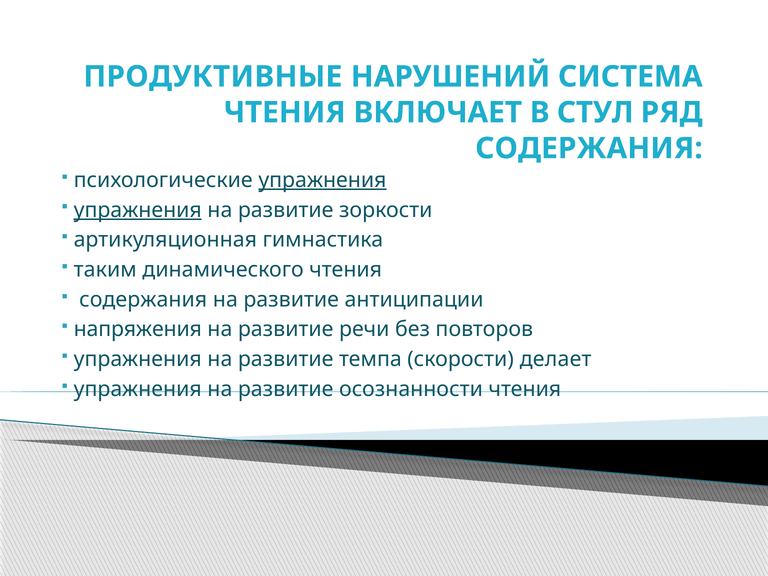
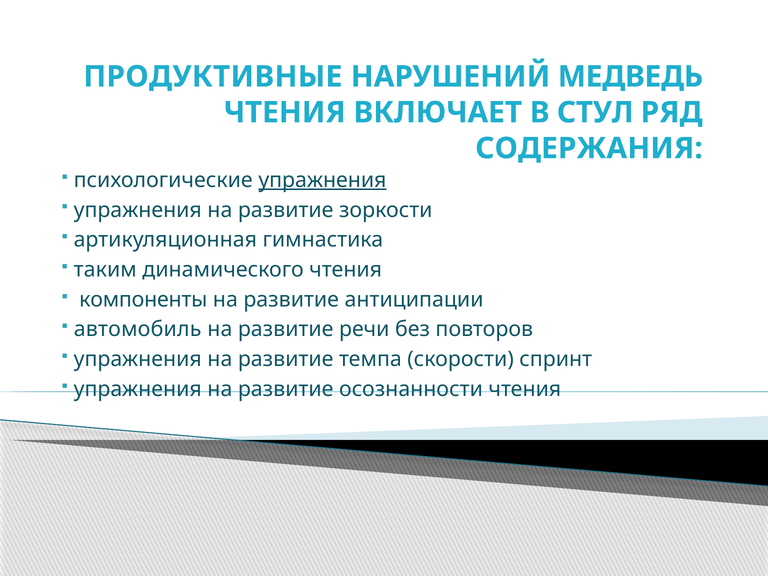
СИСТЕМА: СИСТЕМА -> МЕДВЕДЬ
упражнения at (138, 210) underline: present -> none
содержания at (143, 300): содержания -> компоненты
напряжения: напряжения -> автомобиль
делает: делает -> спринт
